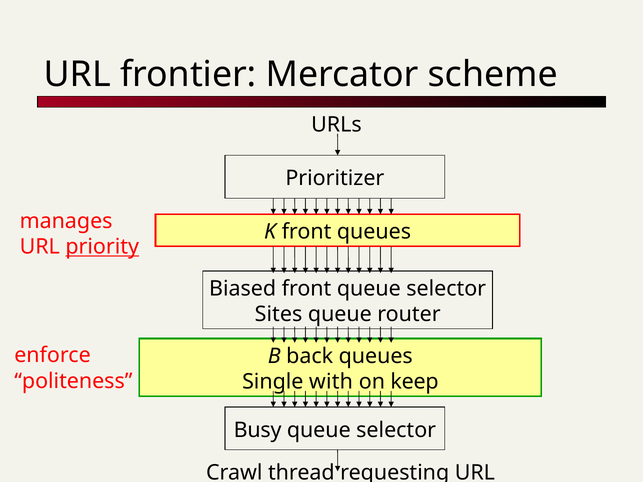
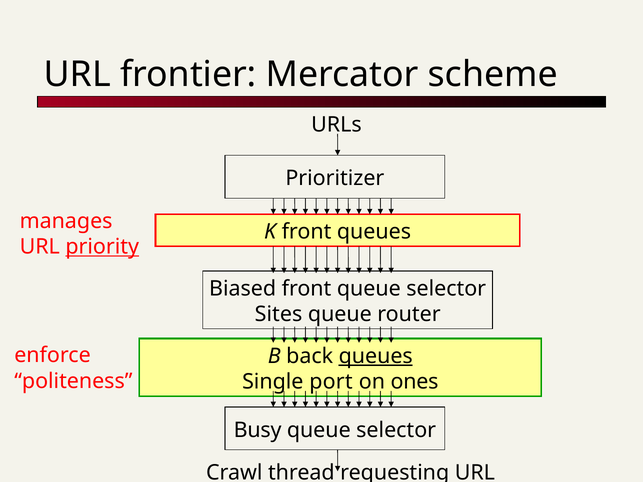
queues at (376, 356) underline: none -> present
with: with -> port
keep: keep -> ones
